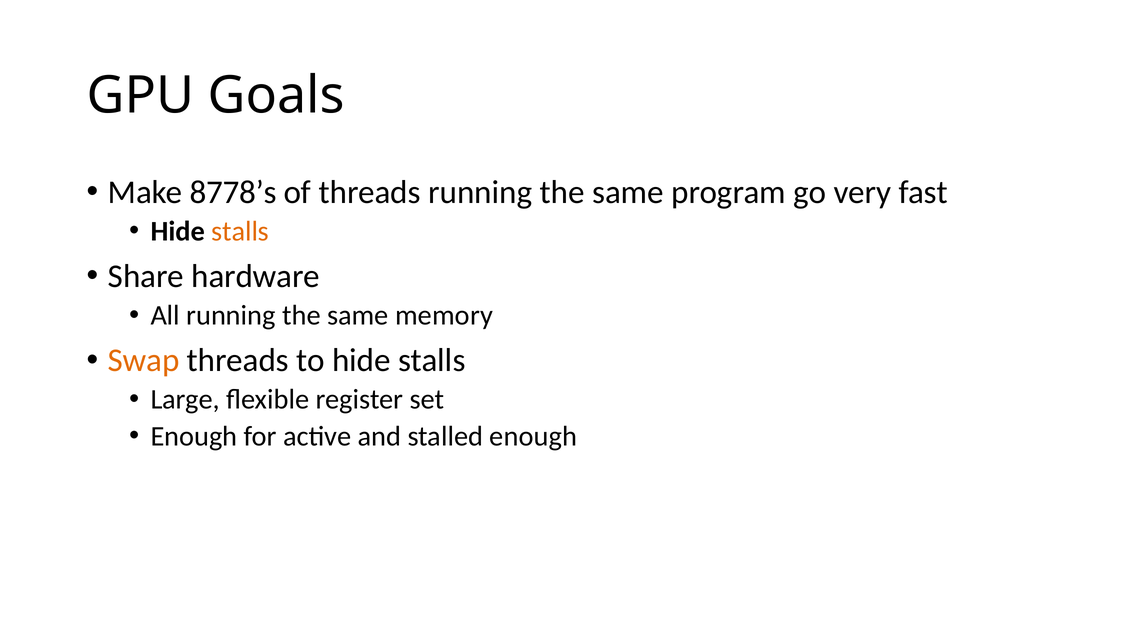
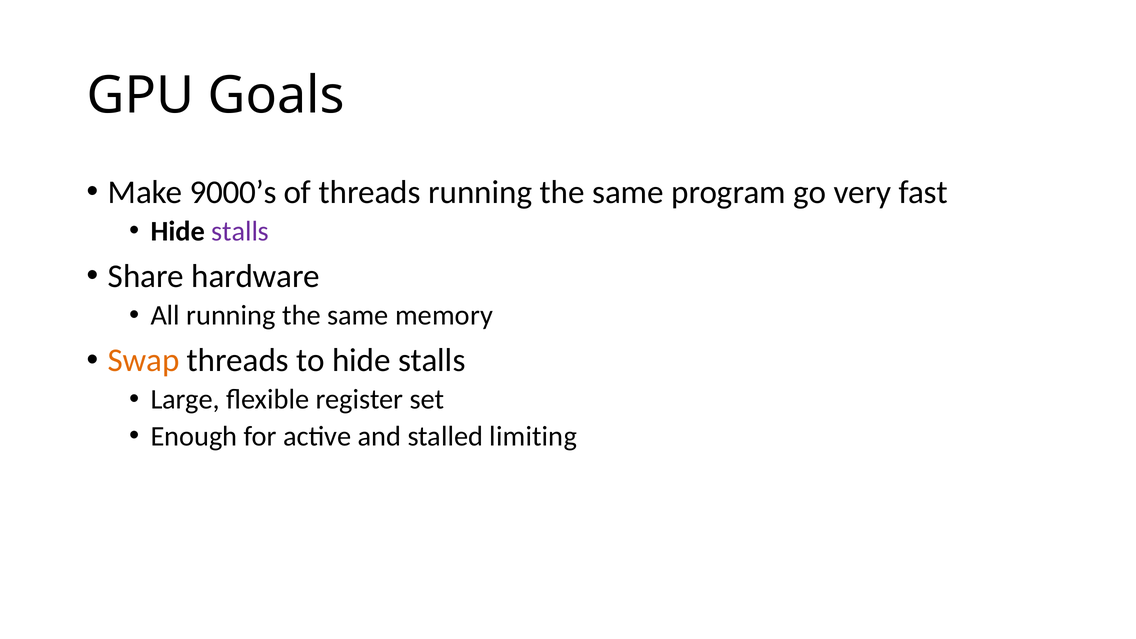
8778’s: 8778’s -> 9000’s
stalls at (240, 231) colour: orange -> purple
stalled enough: enough -> limiting
